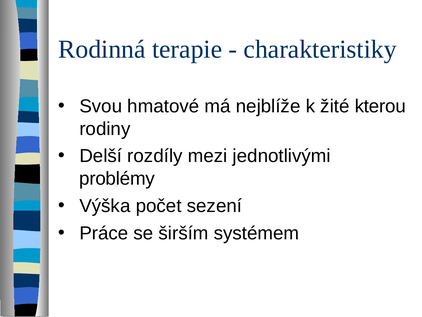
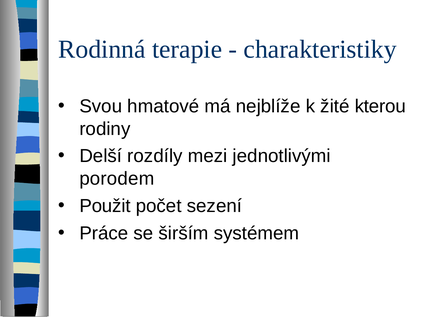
problémy: problémy -> porodem
Výška: Výška -> Použit
